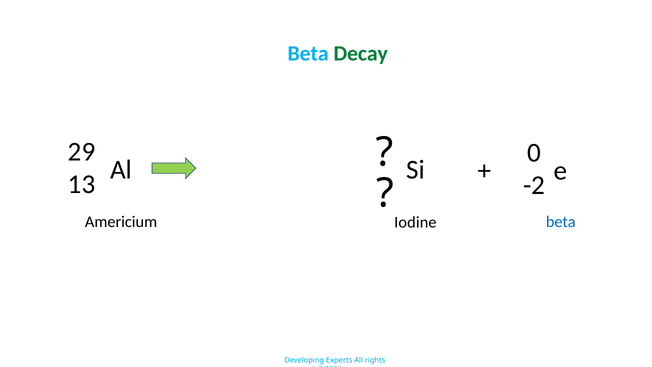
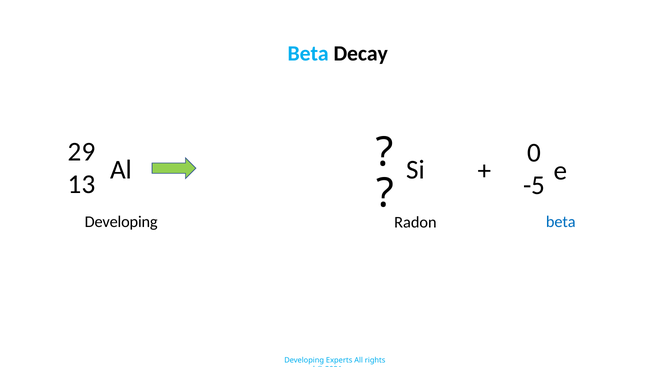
Decay colour: green -> black
-2: -2 -> -5
Americium at (121, 222): Americium -> Developing
Iodine: Iodine -> Radon
